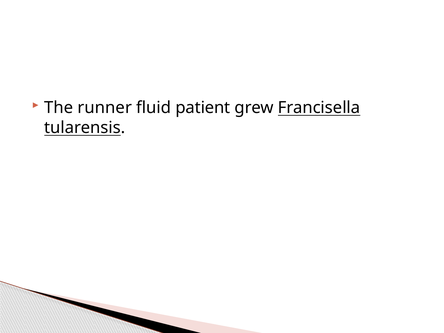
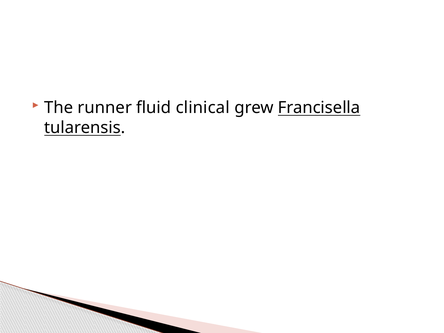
patient: patient -> clinical
